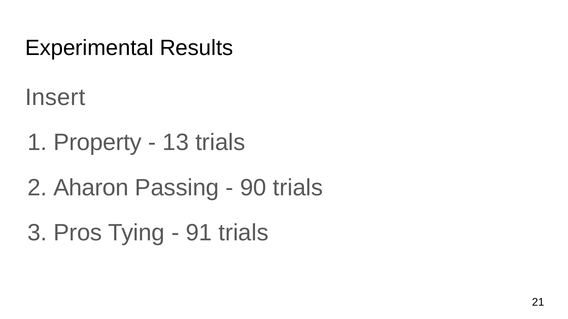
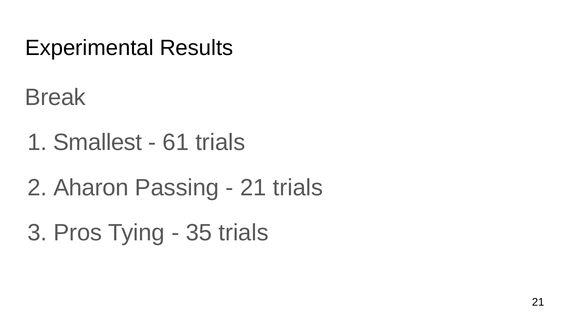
Insert: Insert -> Break
Property: Property -> Smallest
13: 13 -> 61
90 at (253, 188): 90 -> 21
91: 91 -> 35
